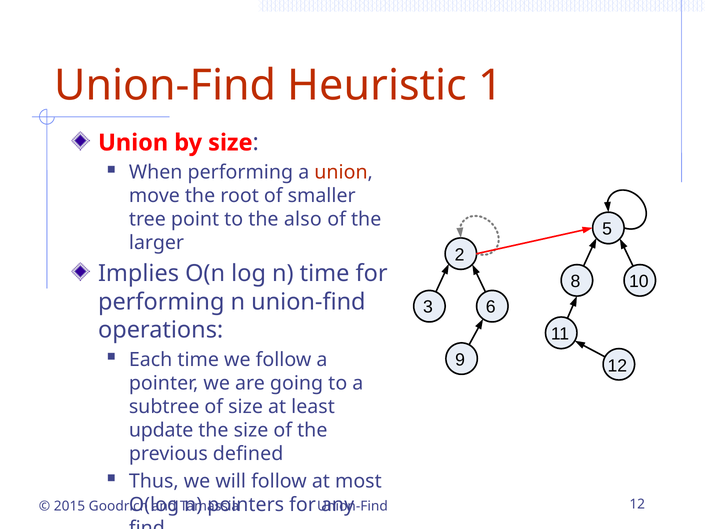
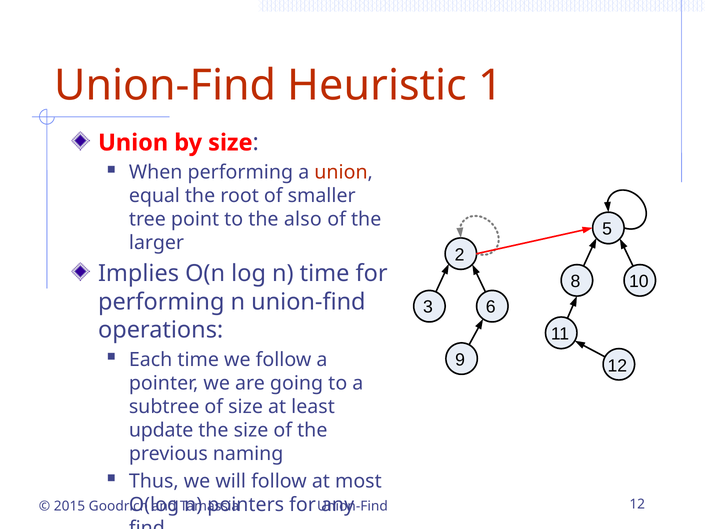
move: move -> equal
defined: defined -> naming
